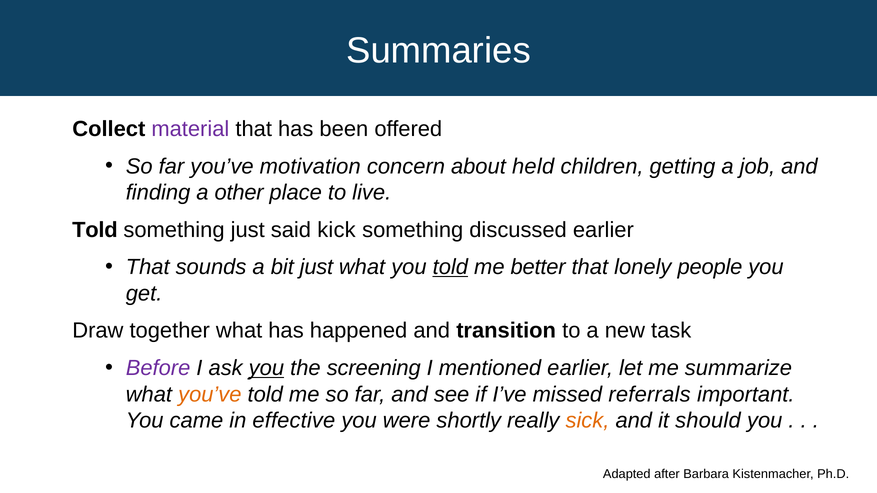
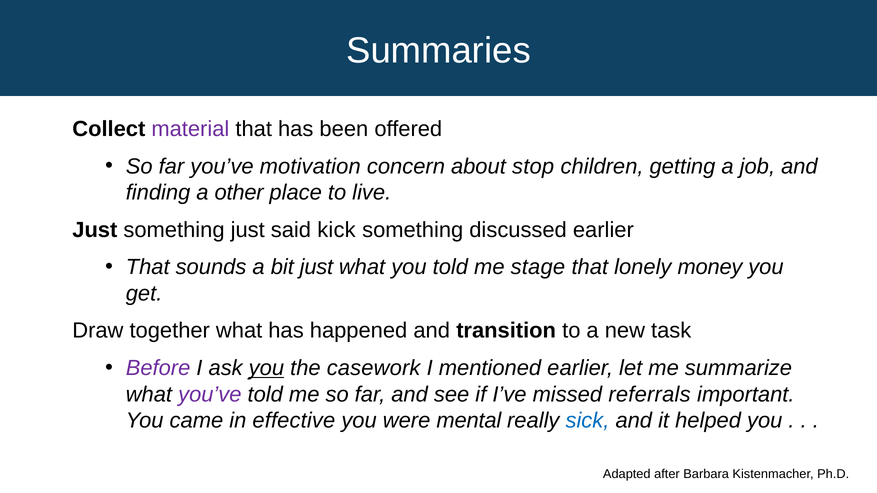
held: held -> stop
Told at (95, 230): Told -> Just
told at (450, 267) underline: present -> none
better: better -> stage
people: people -> money
screening: screening -> casework
you’ve at (210, 395) colour: orange -> purple
shortly: shortly -> mental
sick colour: orange -> blue
should: should -> helped
